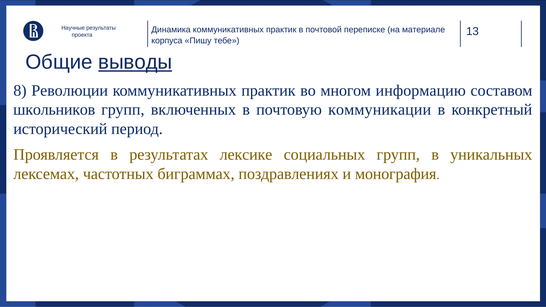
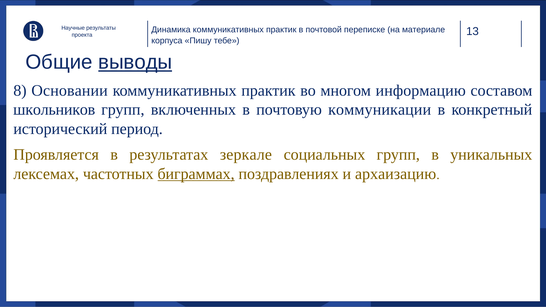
Революции: Революции -> Основании
лексике: лексике -> зеркале
биграммах underline: none -> present
монография: монография -> архаизацию
